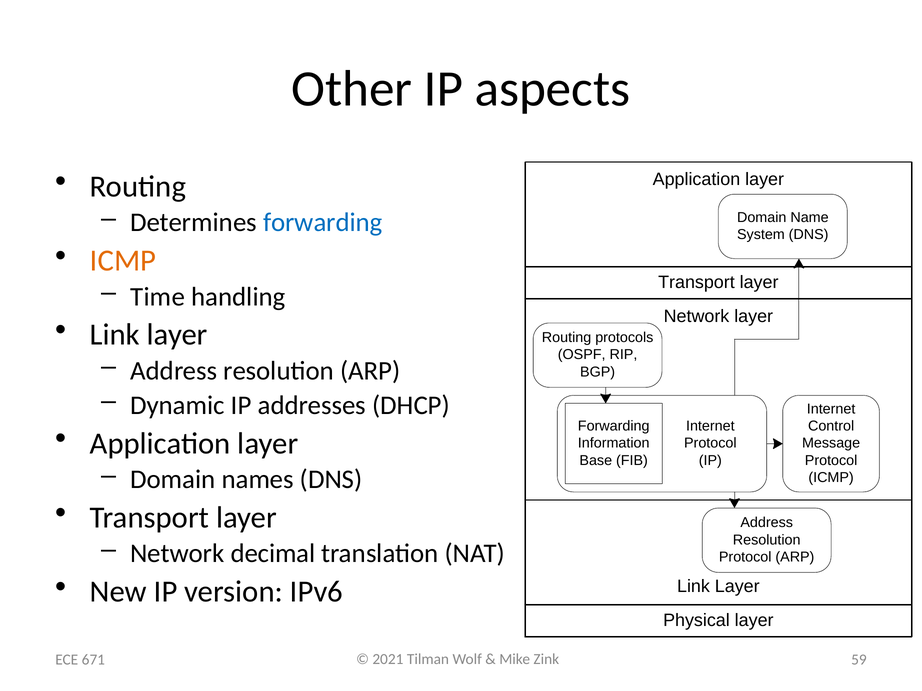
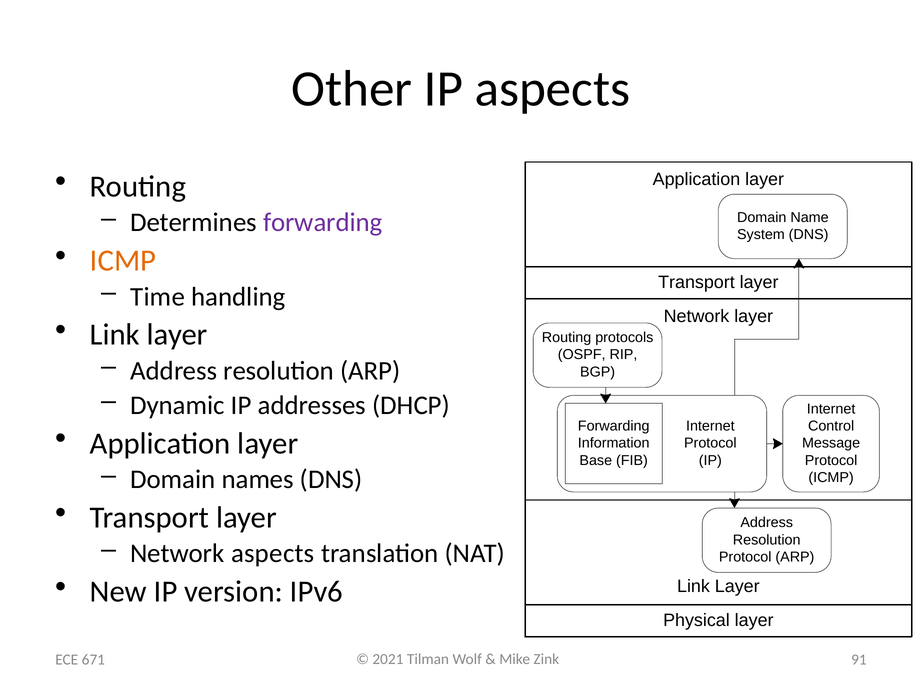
forwarding at (323, 223) colour: blue -> purple
Network decimal: decimal -> aspects
59: 59 -> 91
